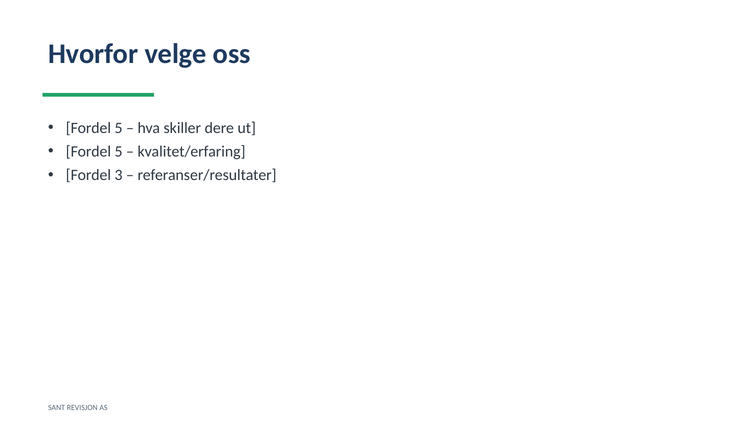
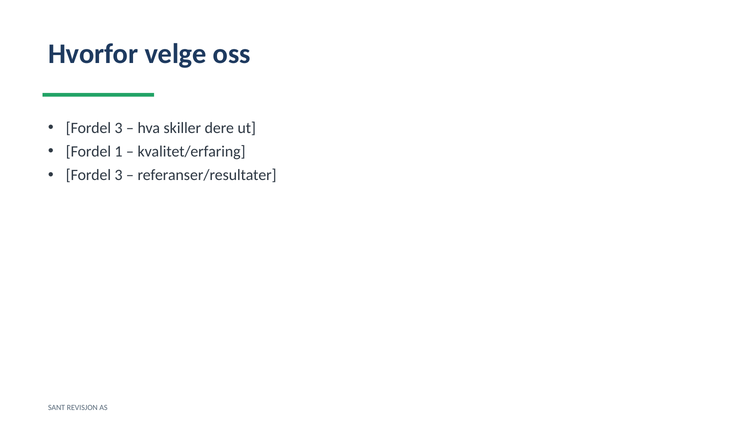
5 at (119, 128): 5 -> 3
5 at (119, 152): 5 -> 1
